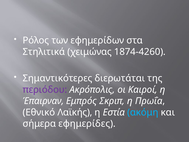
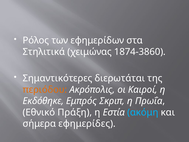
1874-4260: 1874-4260 -> 1874-3860
περιόδου colour: purple -> orange
Έπαιρναν: Έπαιρναν -> Εκδόθηκε
Λαϊκής: Λαϊκής -> Πράξη
